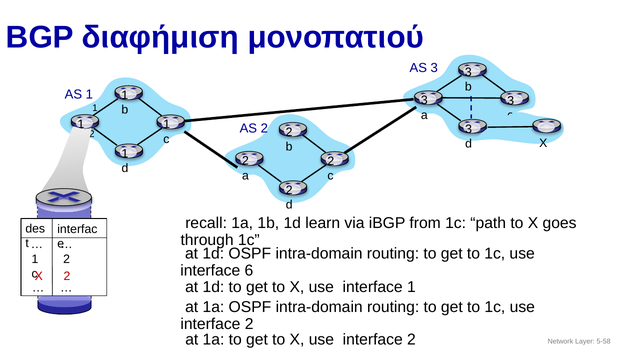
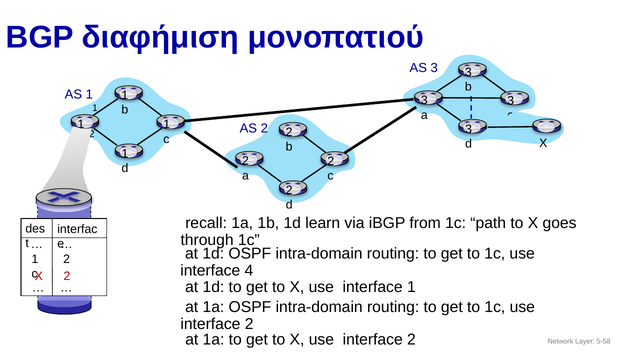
6: 6 -> 4
